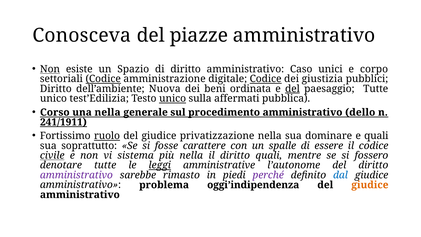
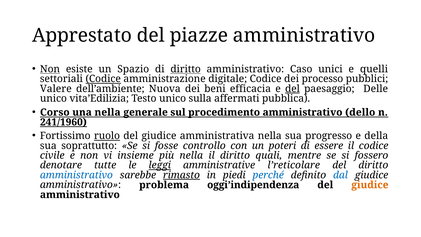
Conosceva: Conosceva -> Apprestato
diritto at (186, 69) underline: none -> present
corpo: corpo -> quelli
Codice at (266, 79) underline: present -> none
giustizia: giustizia -> processo
Diritto at (56, 89): Diritto -> Valere
ordinata: ordinata -> efficacia
paesaggio Tutte: Tutte -> Delle
test’Edilizia: test’Edilizia -> vita’Edilizia
unico at (173, 99) underline: present -> none
241/1911: 241/1911 -> 241/1960
privatizzazione: privatizzazione -> amministrativa
dominare: dominare -> progresso
e quali: quali -> della
carattere: carattere -> controllo
spalle: spalle -> poteri
civile underline: present -> none
sistema: sistema -> insieme
l’autonome: l’autonome -> l’reticolare
amministrativo at (76, 175) colour: purple -> blue
rimasto underline: none -> present
perché colour: purple -> blue
